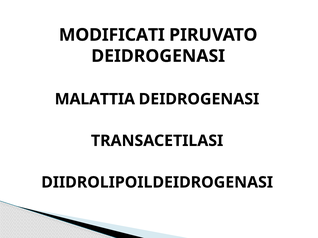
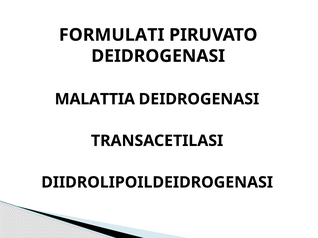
MODIFICATI: MODIFICATI -> FORMULATI
